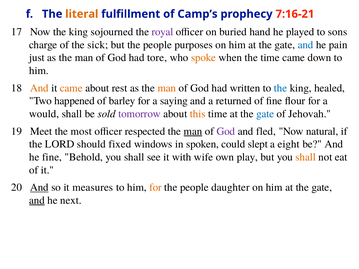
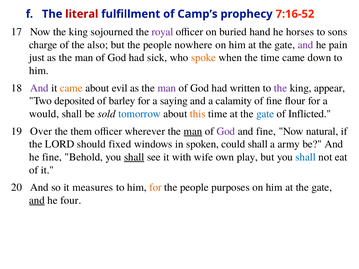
literal colour: orange -> red
7:16-21: 7:16-21 -> 7:16-52
played: played -> horses
sick: sick -> also
purposes: purposes -> nowhere
and at (306, 45) colour: blue -> purple
tore: tore -> sick
And at (39, 88) colour: orange -> purple
rest: rest -> evil
man at (167, 88) colour: orange -> purple
the at (281, 88) colour: blue -> purple
healed: healed -> appear
happened: happened -> deposited
returned: returned -> calamity
tomorrow colour: purple -> blue
Jehovah: Jehovah -> Inflicted
Meet: Meet -> Over
most: most -> them
respected: respected -> wherever
and fled: fled -> fine
could slept: slept -> shall
eight: eight -> army
shall at (134, 157) underline: none -> present
shall at (306, 157) colour: orange -> blue
And at (39, 188) underline: present -> none
daughter: daughter -> purposes
next: next -> four
